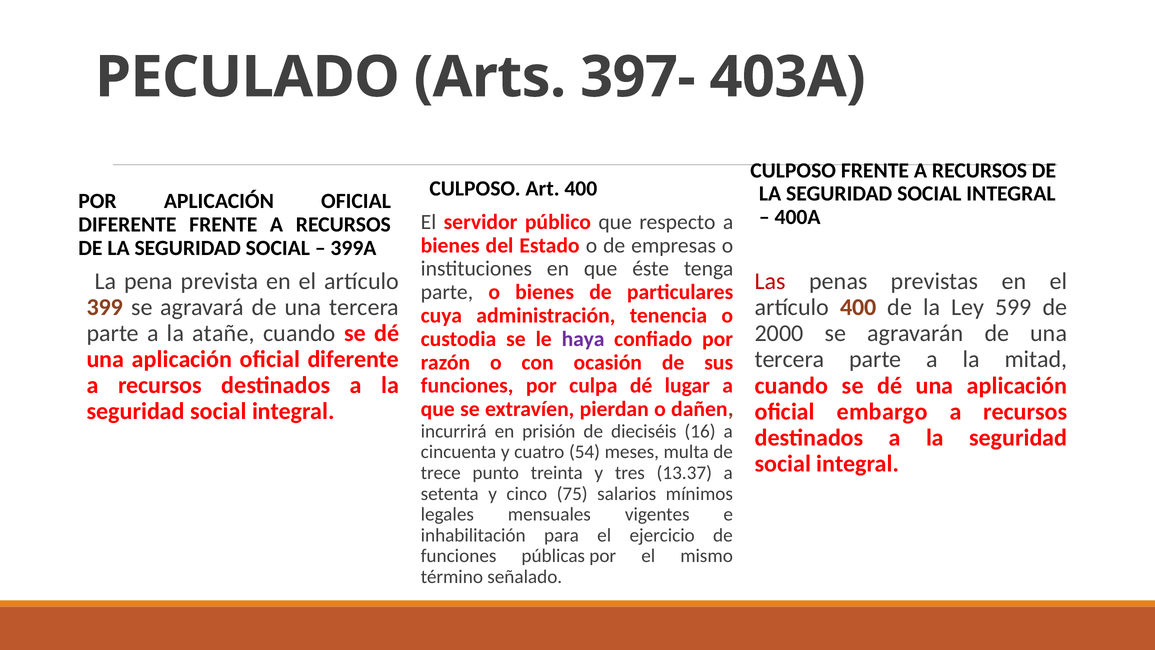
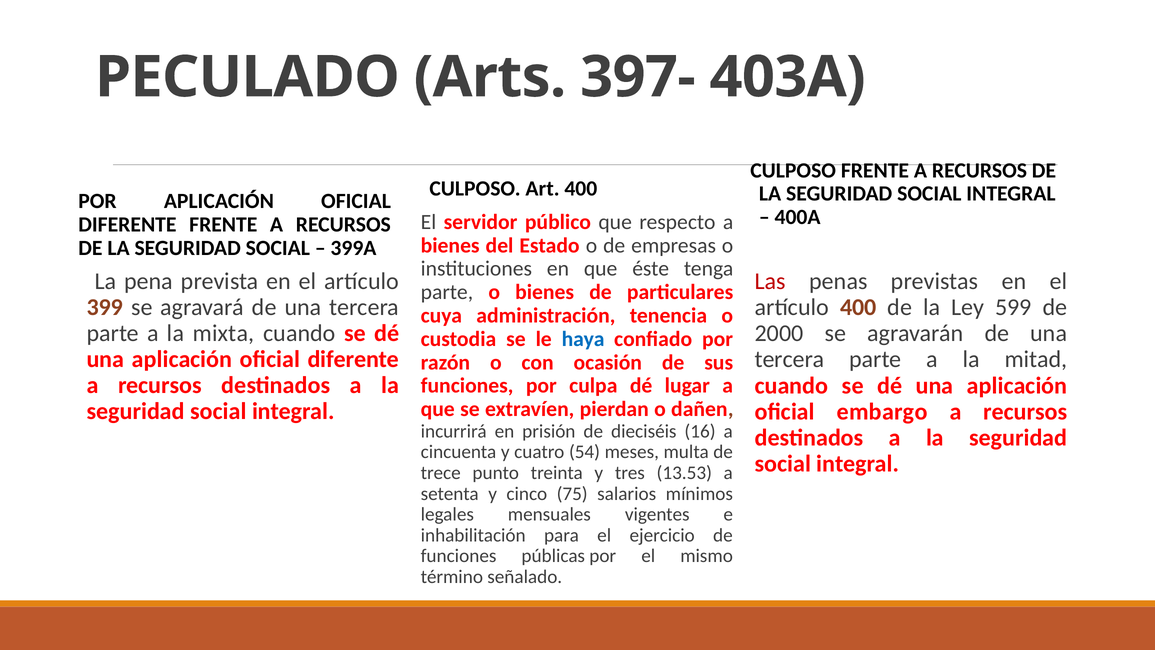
atañe: atañe -> mixta
haya colour: purple -> blue
13.37: 13.37 -> 13.53
